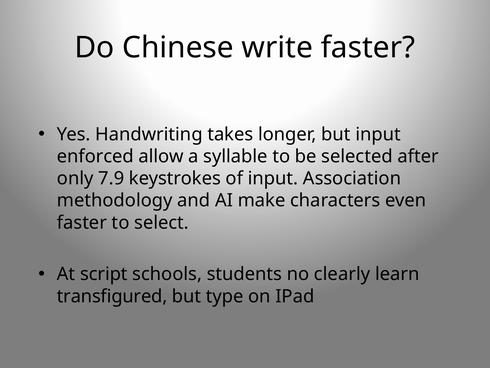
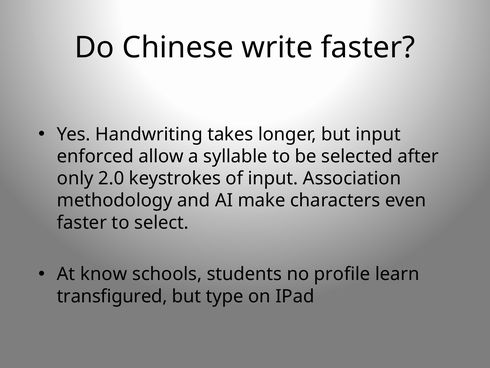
7.9: 7.9 -> 2.0
script: script -> know
clearly: clearly -> profile
